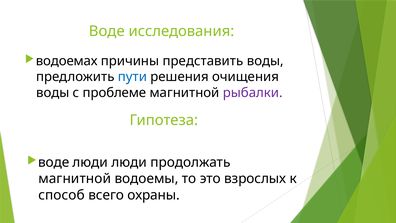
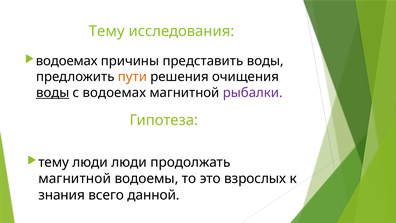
Воде at (107, 31): Воде -> Тему
пути colour: blue -> orange
воды at (53, 93) underline: none -> present
с проблеме: проблеме -> водоемах
воде at (54, 162): воде -> тему
способ: способ -> знания
охраны: охраны -> данной
